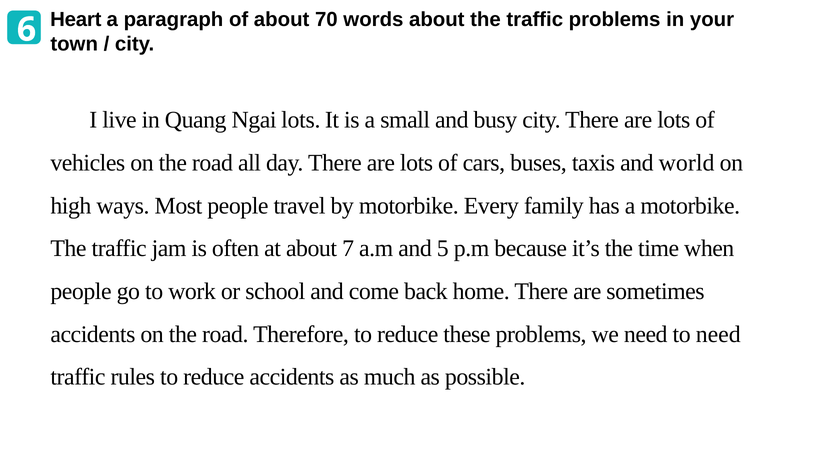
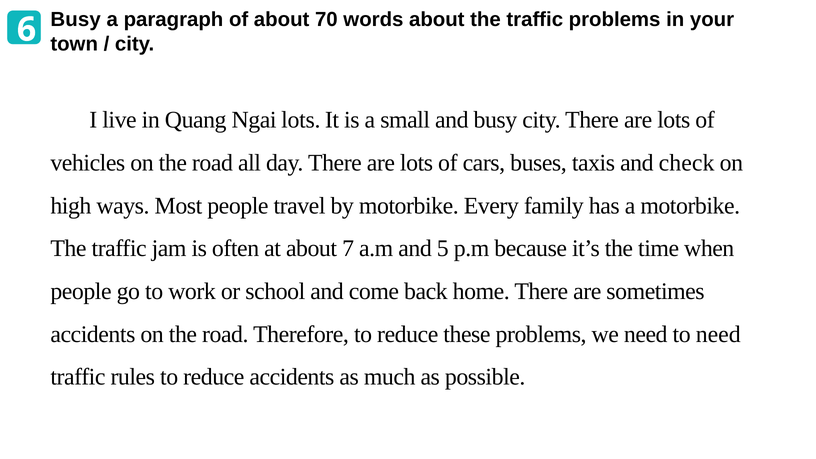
Heart at (76, 19): Heart -> Busy
world: world -> check
